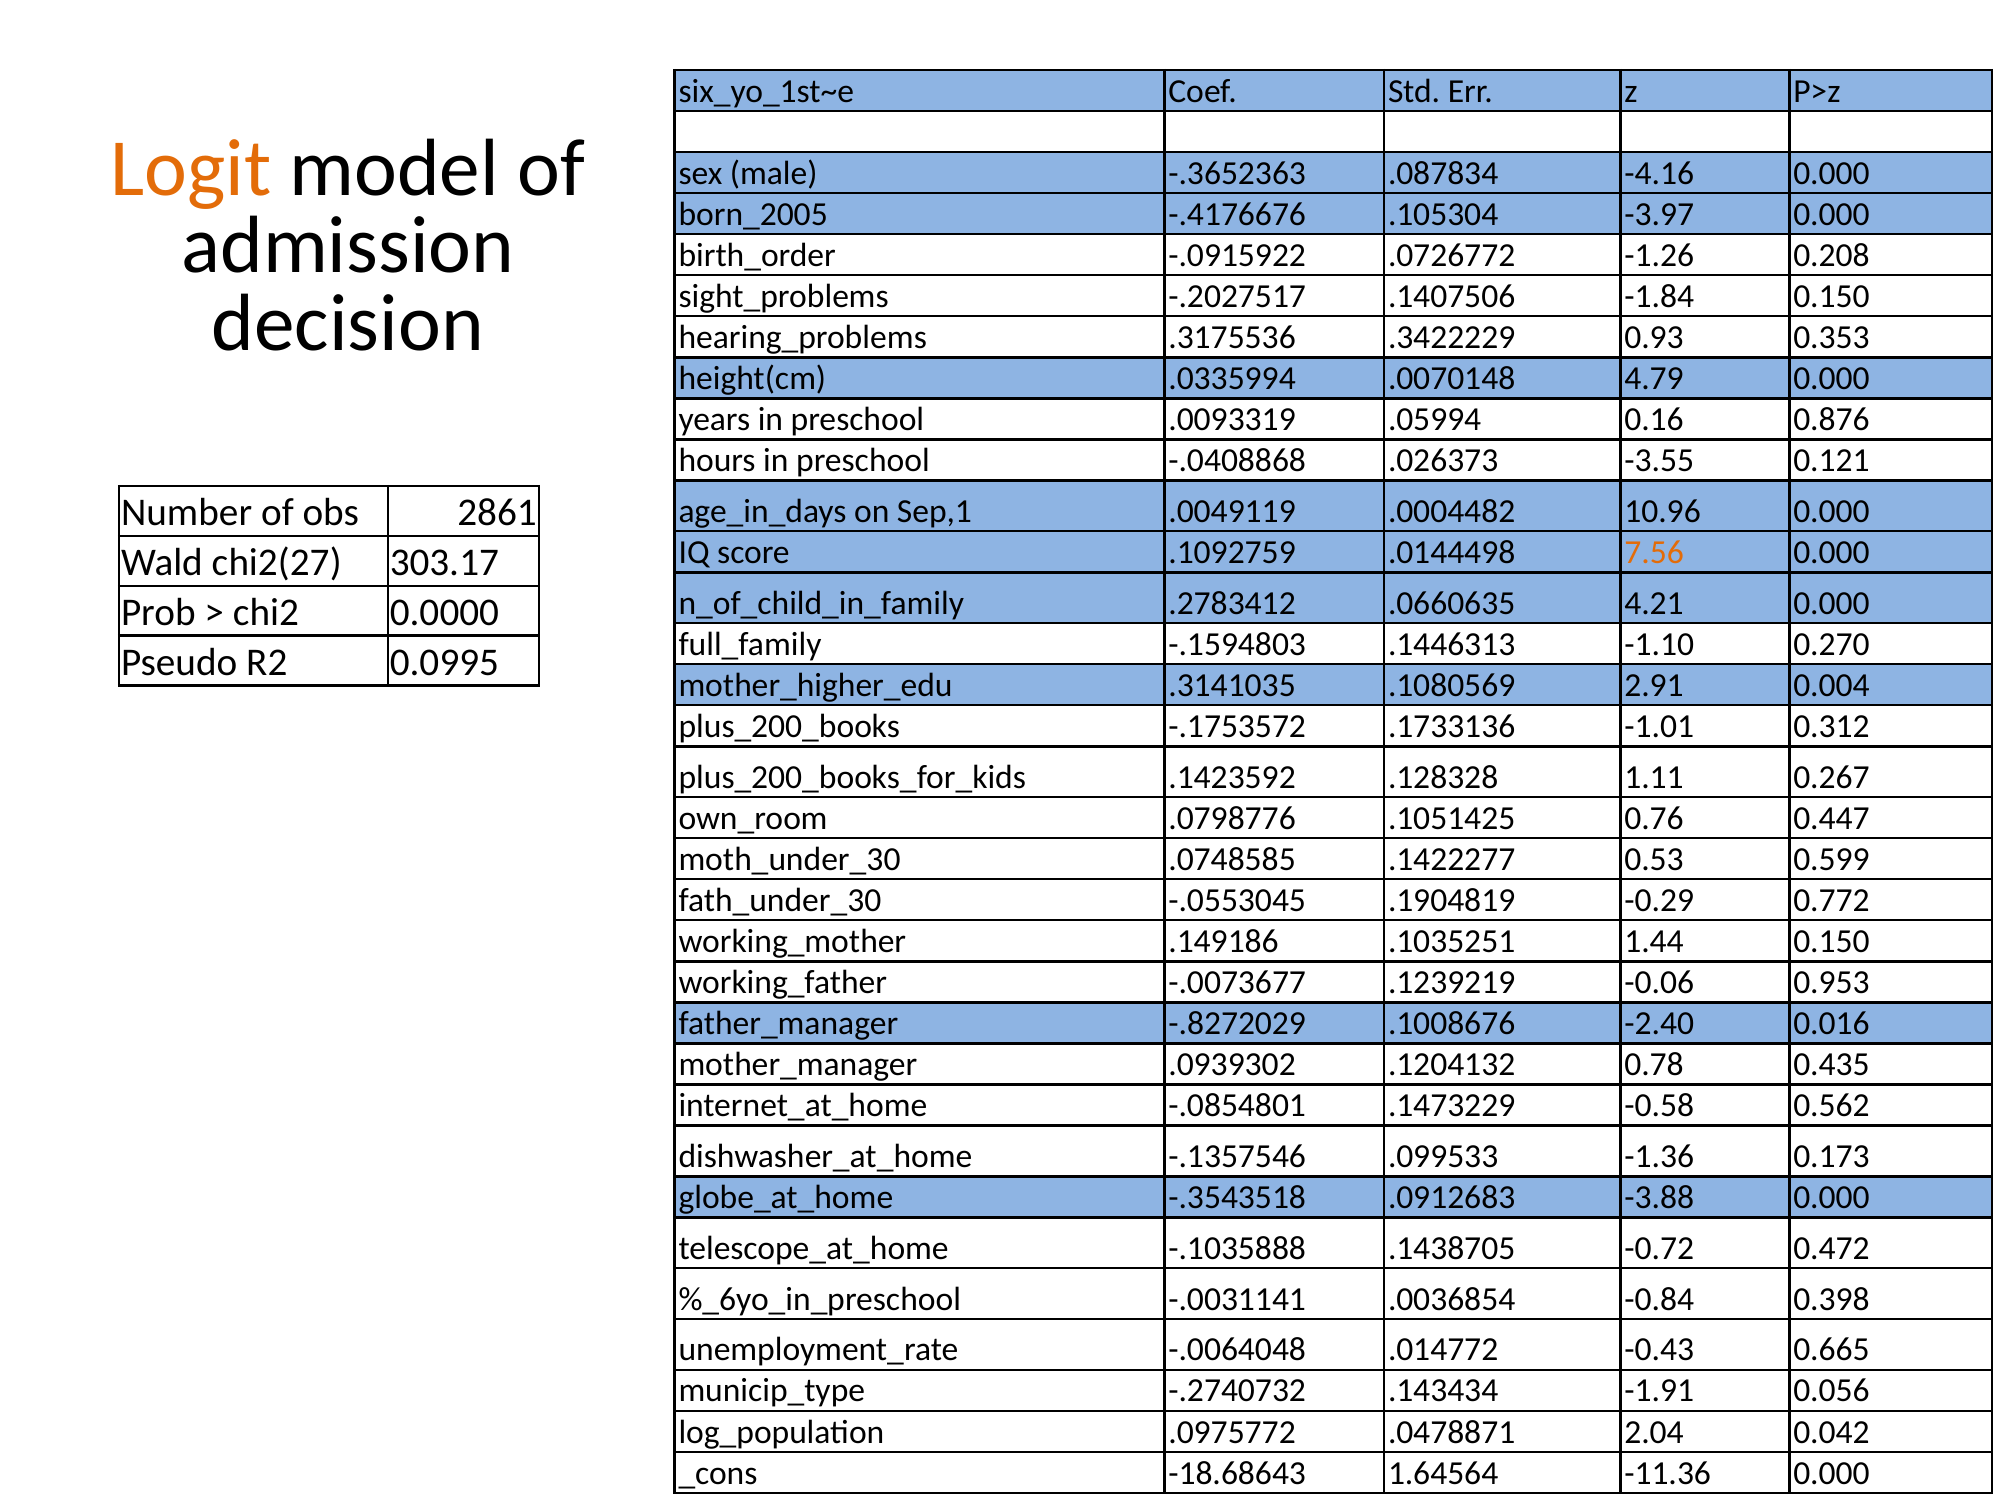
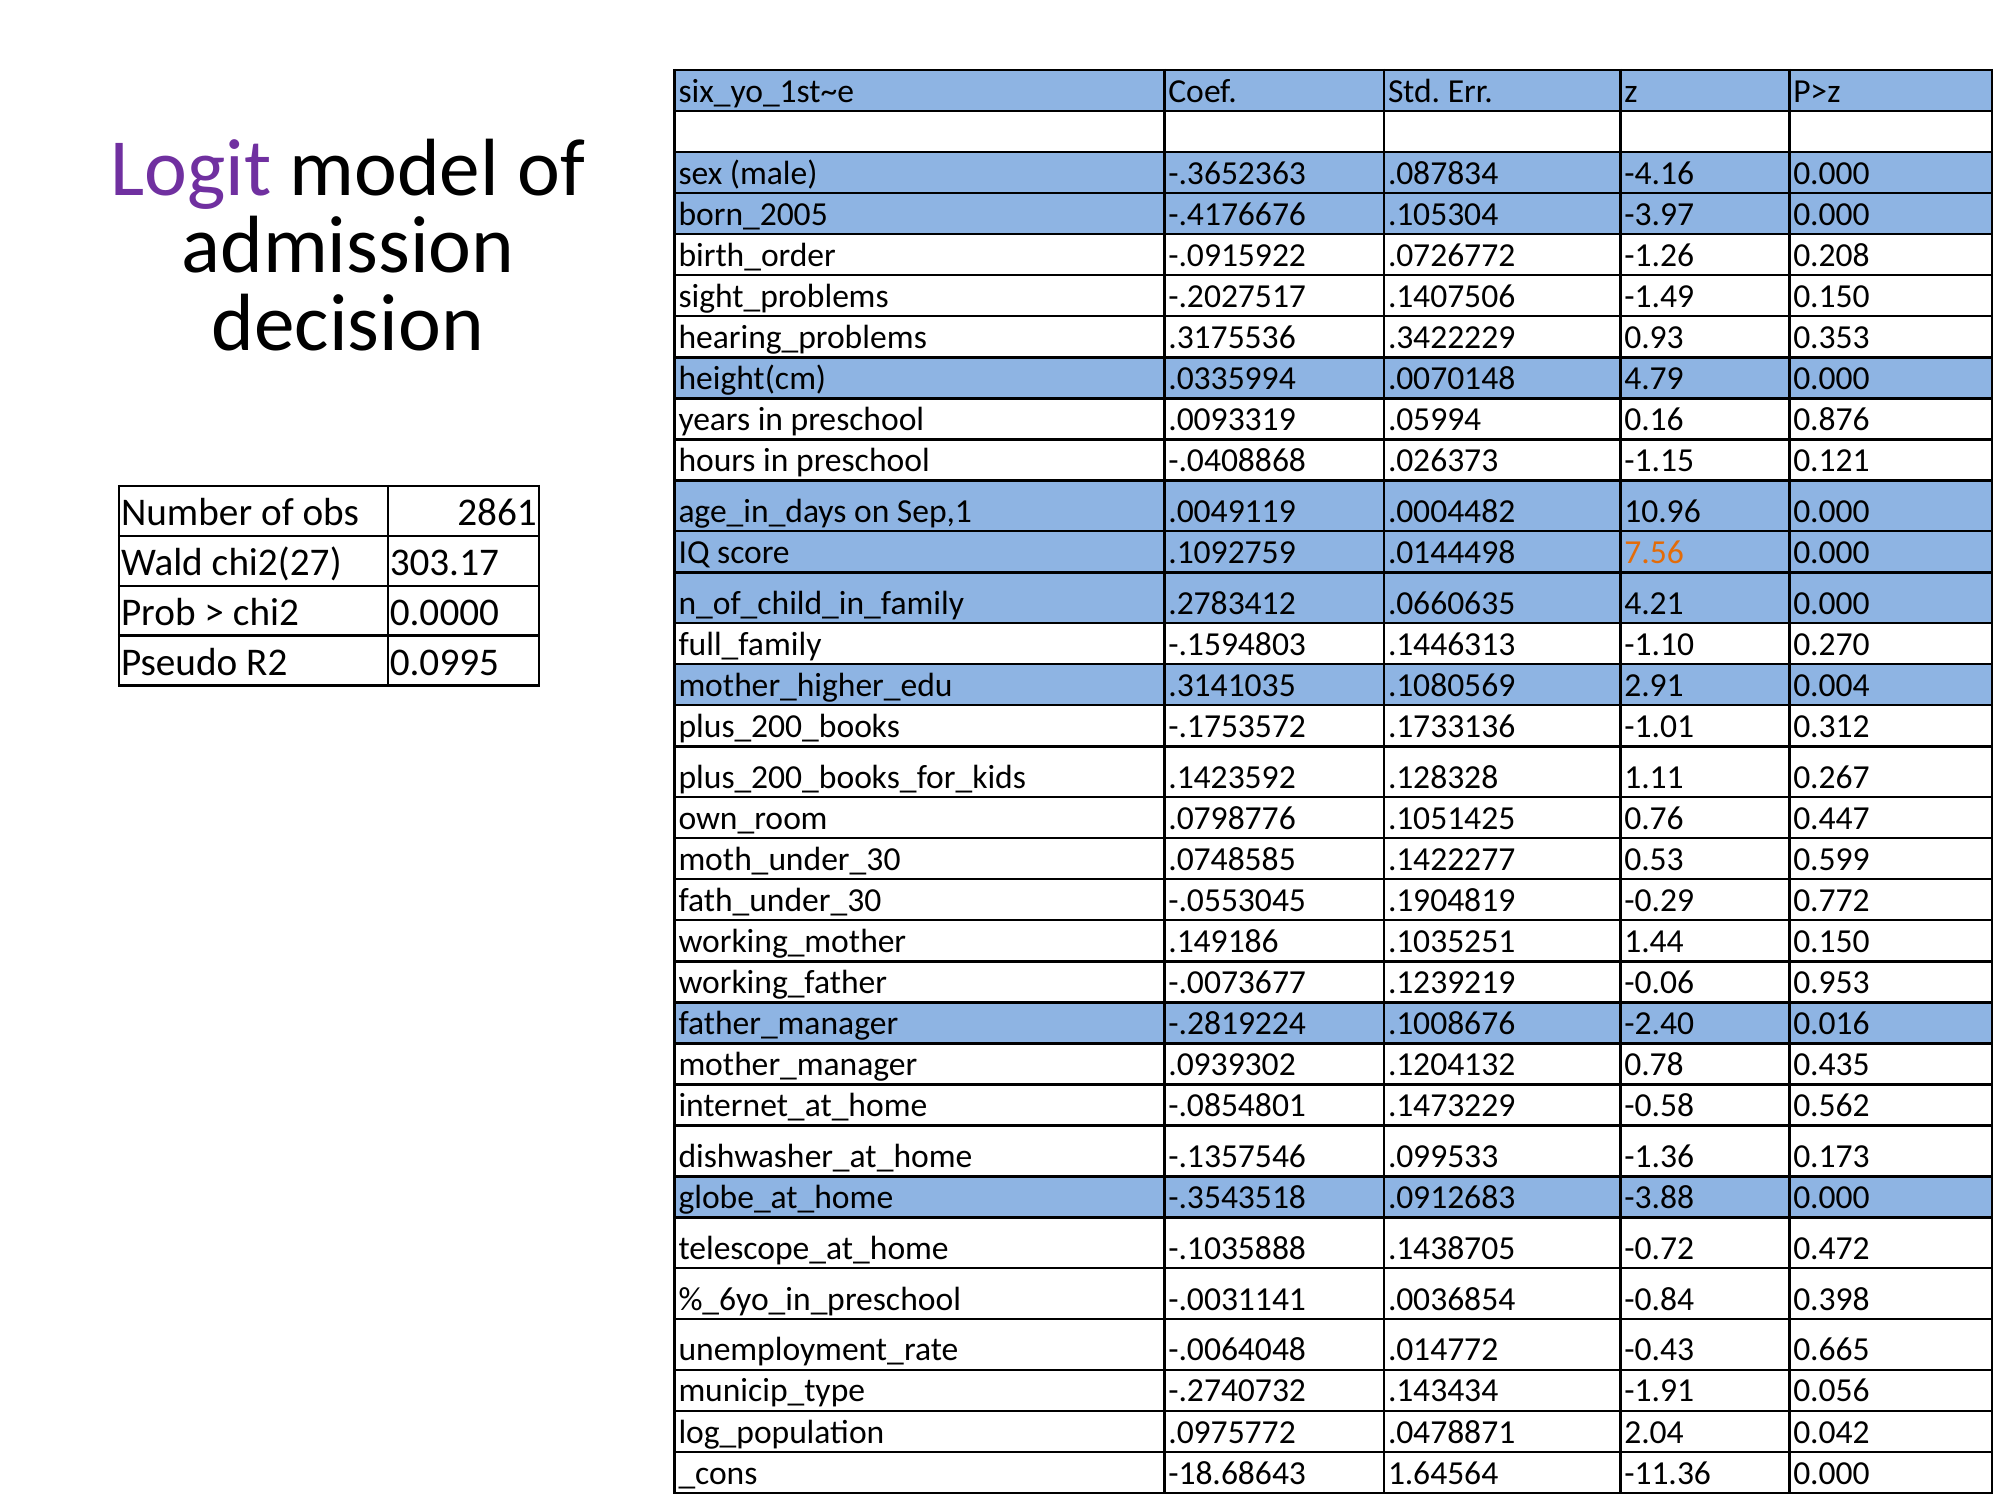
Logit colour: orange -> purple
-1.84: -1.84 -> -1.49
-3.55: -3.55 -> -1.15
-.8272029: -.8272029 -> -.2819224
